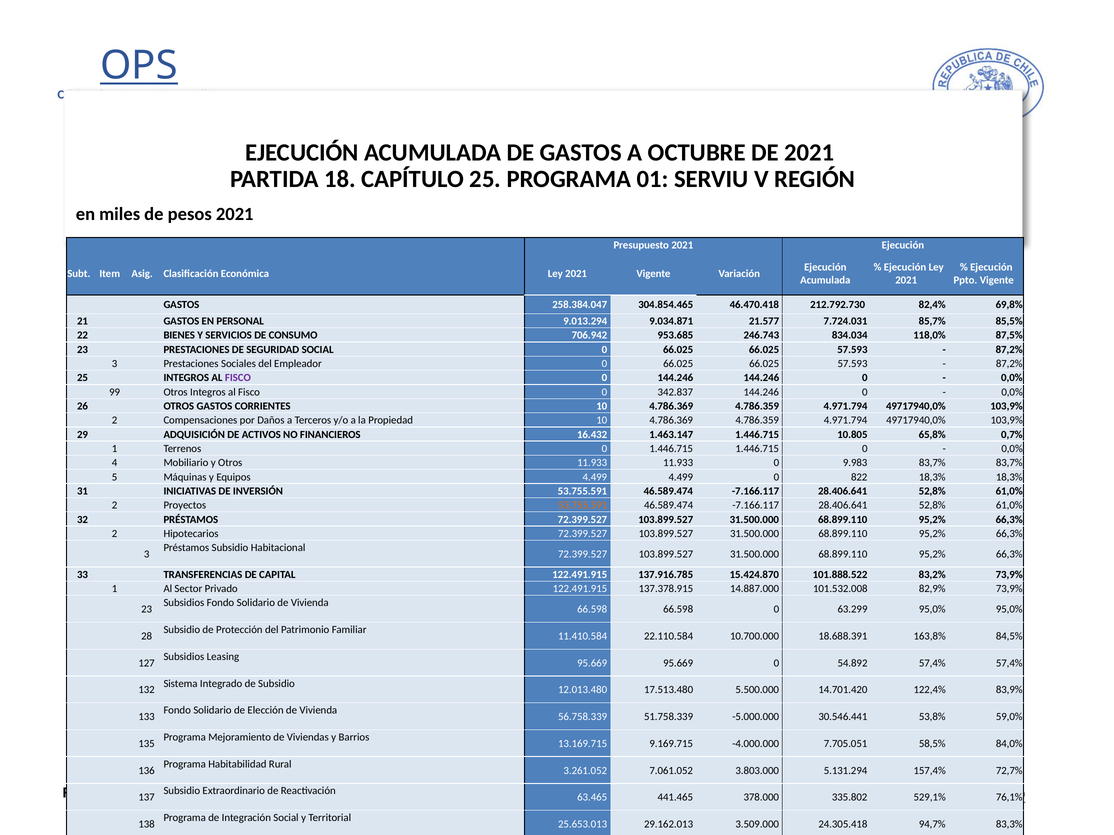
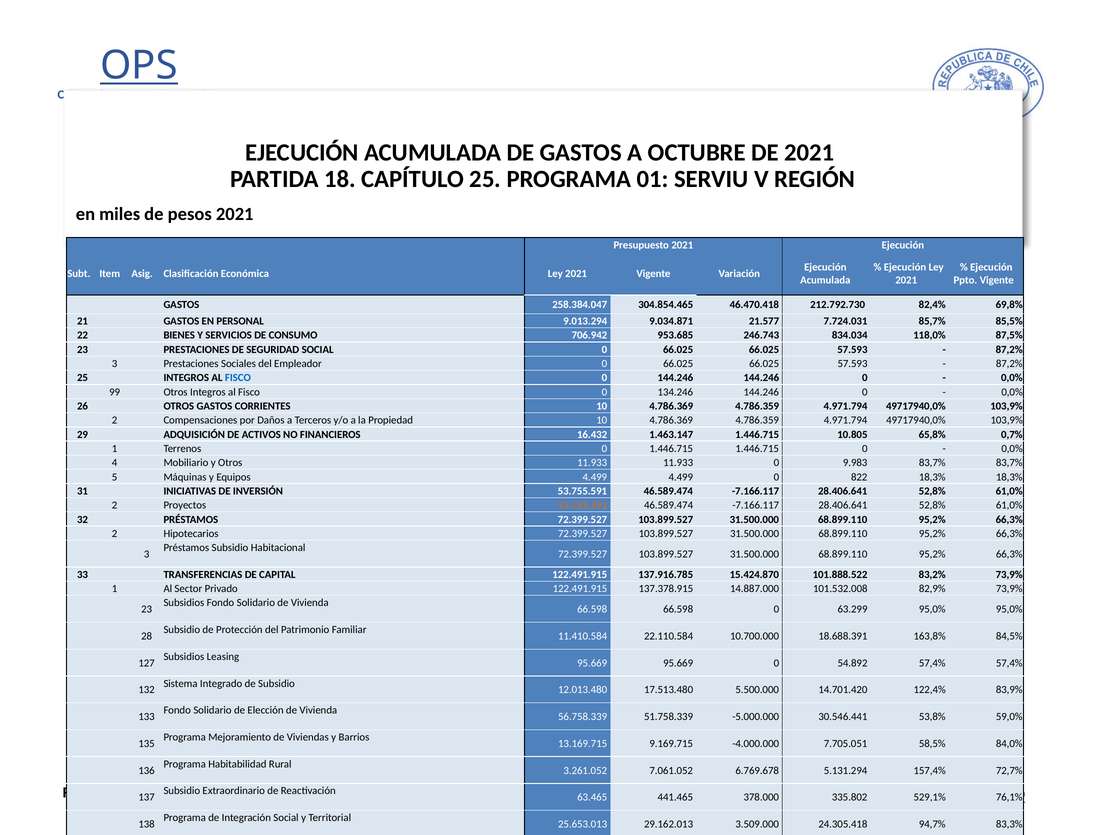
FISCO at (238, 378) colour: purple -> blue
342.837: 342.837 -> 134.246
3.803.000: 3.803.000 -> 6.769.678
